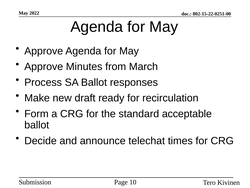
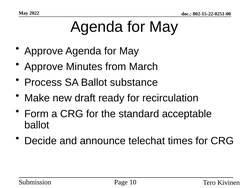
responses: responses -> substance
